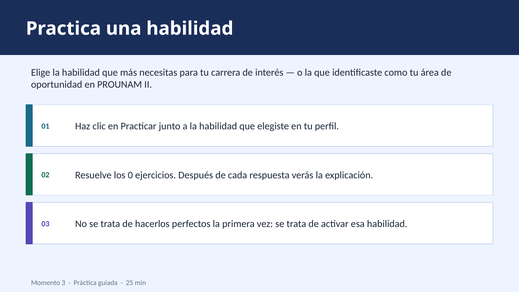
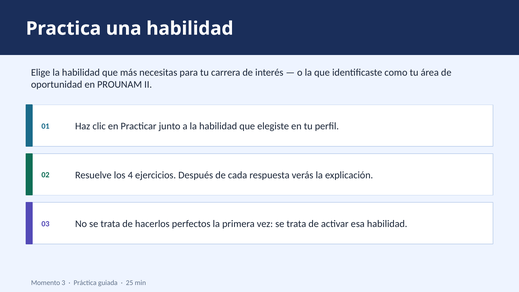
0: 0 -> 4
